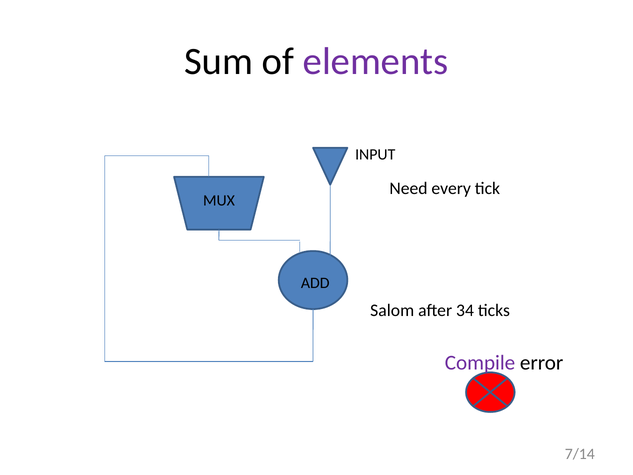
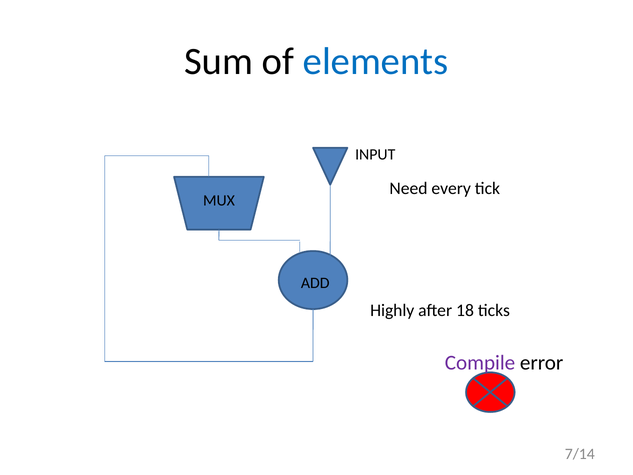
elements colour: purple -> blue
Salom: Salom -> Highly
34: 34 -> 18
